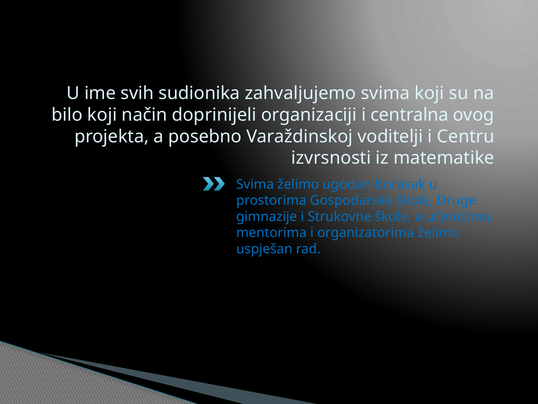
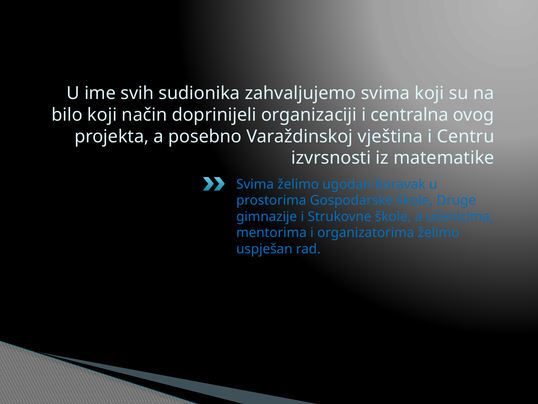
voditelji: voditelji -> vještina
